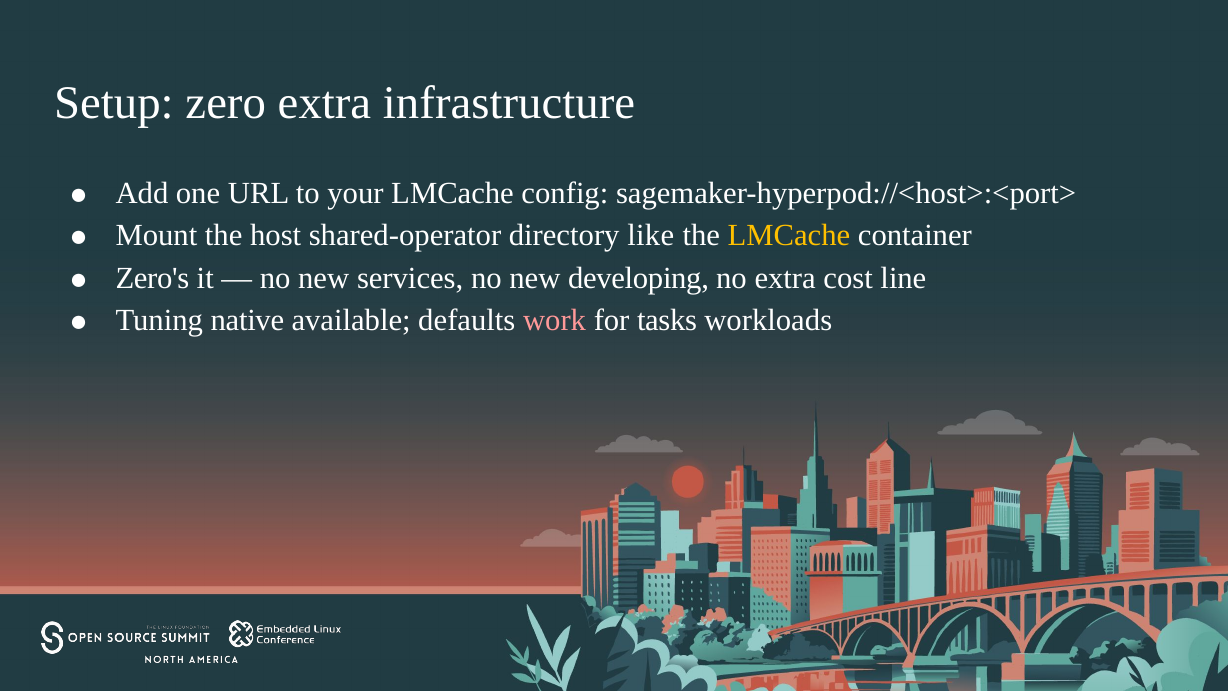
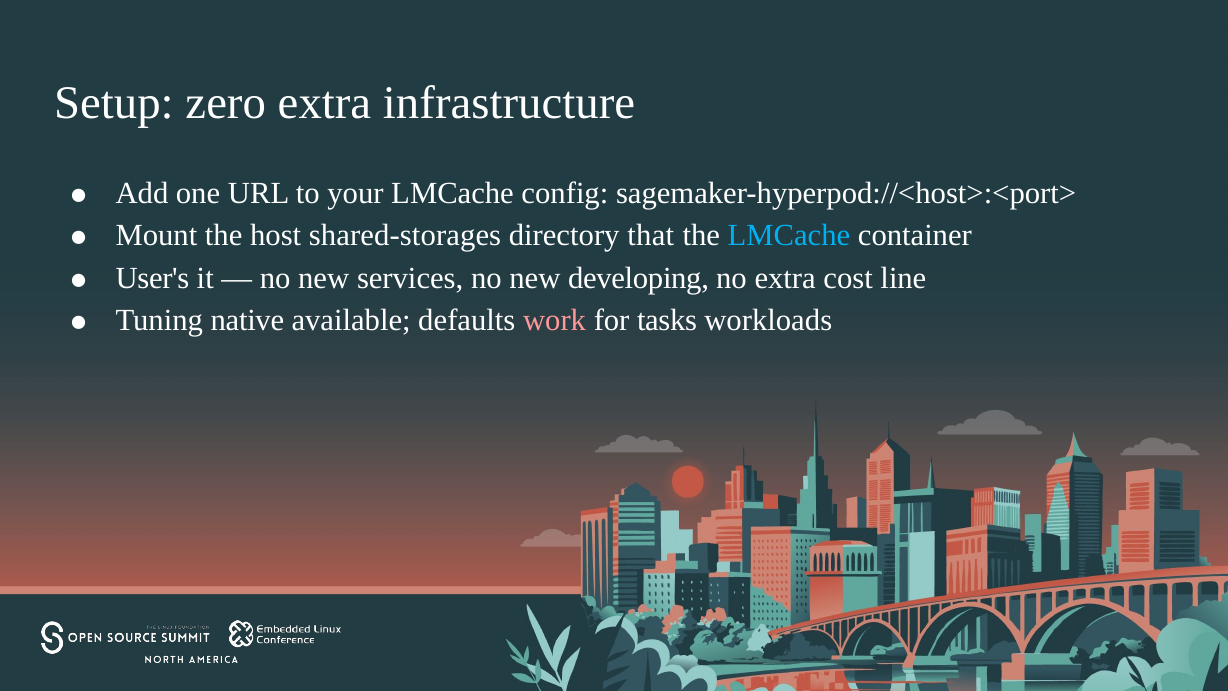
shared-operator: shared-operator -> shared-storages
like: like -> that
LMCache at (789, 235) colour: yellow -> light blue
Zero's: Zero's -> User's
